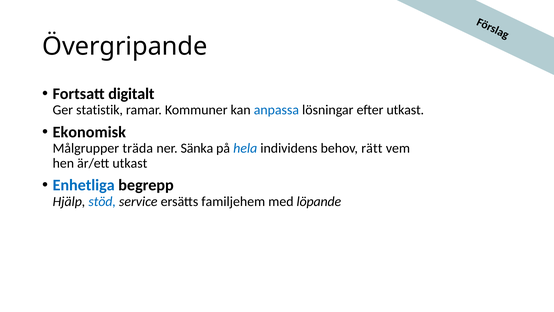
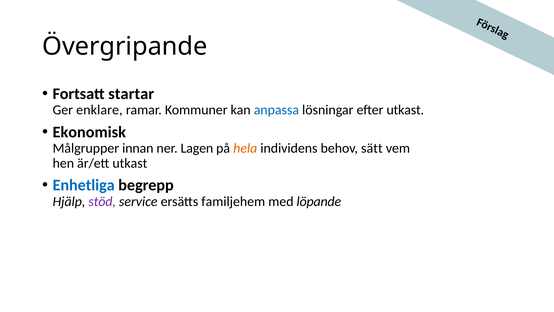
digitalt: digitalt -> startar
statistik: statistik -> enklare
träda: träda -> innan
Sänka: Sänka -> Lagen
hela colour: blue -> orange
rätt: rätt -> sätt
stöd colour: blue -> purple
